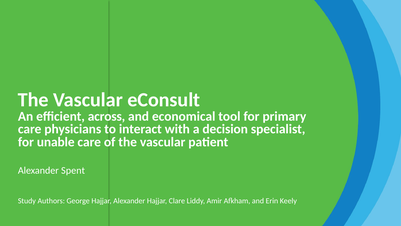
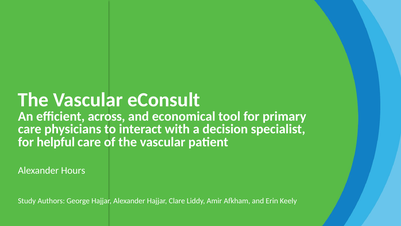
unable: unable -> helpful
Spent: Spent -> Hours
